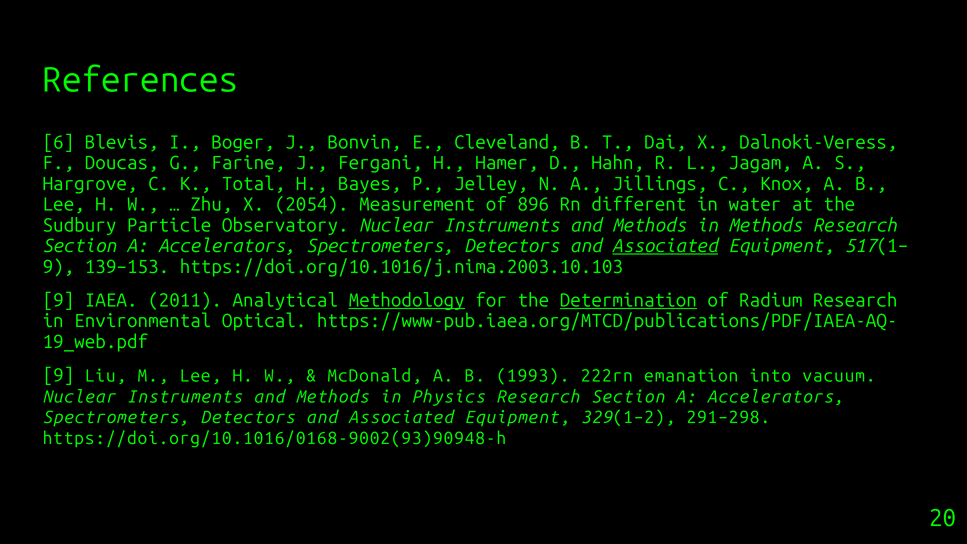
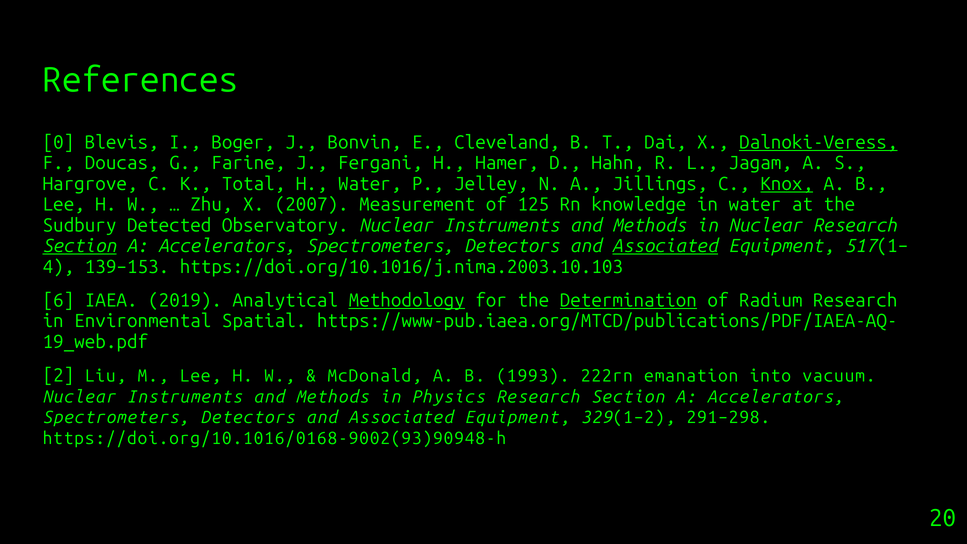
6: 6 -> 0
Dalnoki-Veress underline: none -> present
H Bayes: Bayes -> Water
Knox underline: none -> present
2054: 2054 -> 2007
896: 896 -> 125
different: different -> knowledge
Particle: Particle -> Detected
in Methods: Methods -> Nuclear
Section at (80, 246) underline: none -> present
9 at (58, 267): 9 -> 4
9 at (58, 300): 9 -> 6
2011: 2011 -> 2019
Optical: Optical -> Spatial
9 at (58, 376): 9 -> 2
